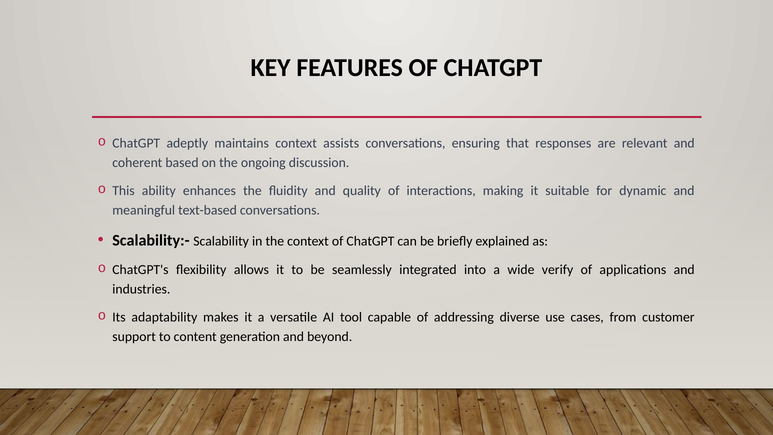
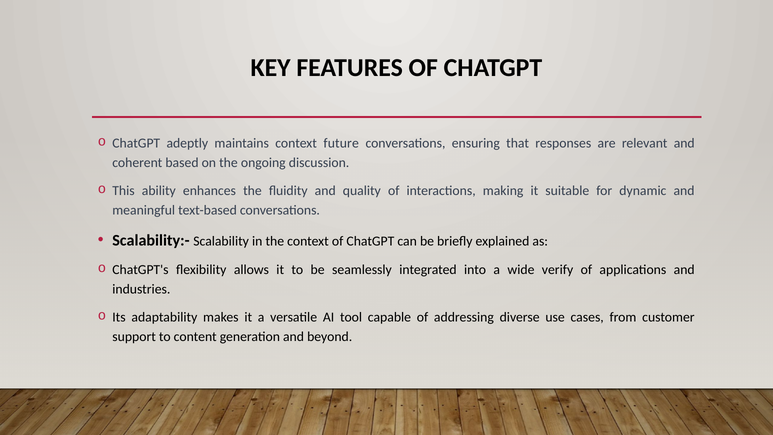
assists: assists -> future
